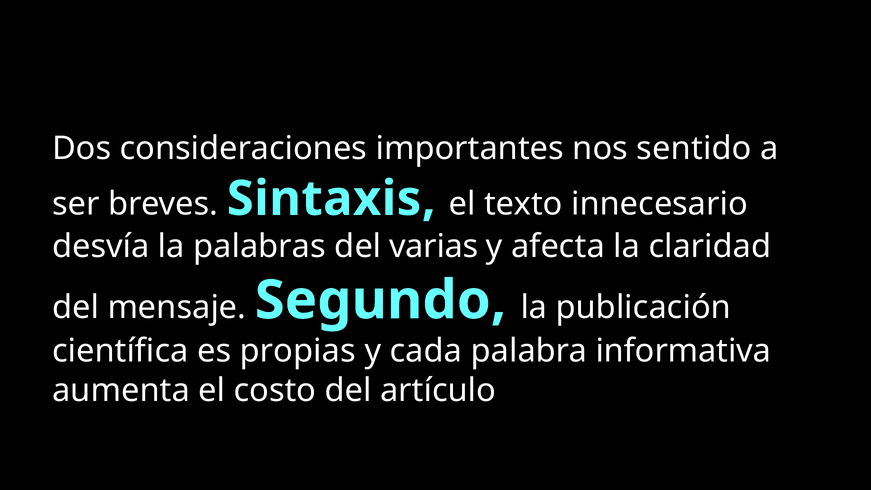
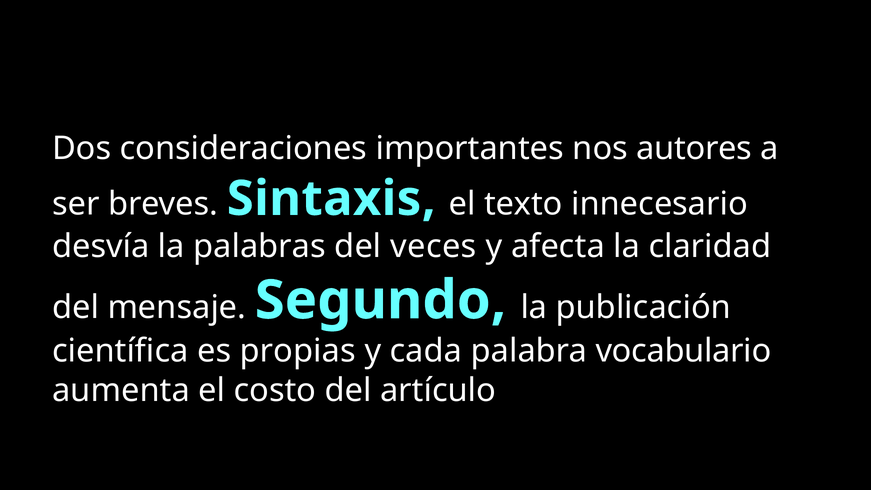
sentido: sentido -> autores
varias: varias -> veces
informativa: informativa -> vocabulario
